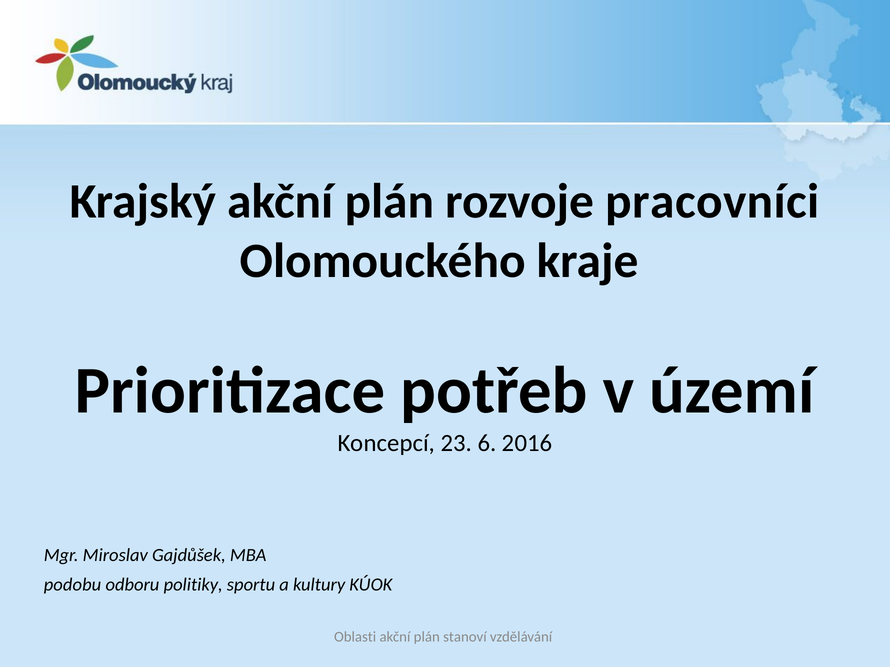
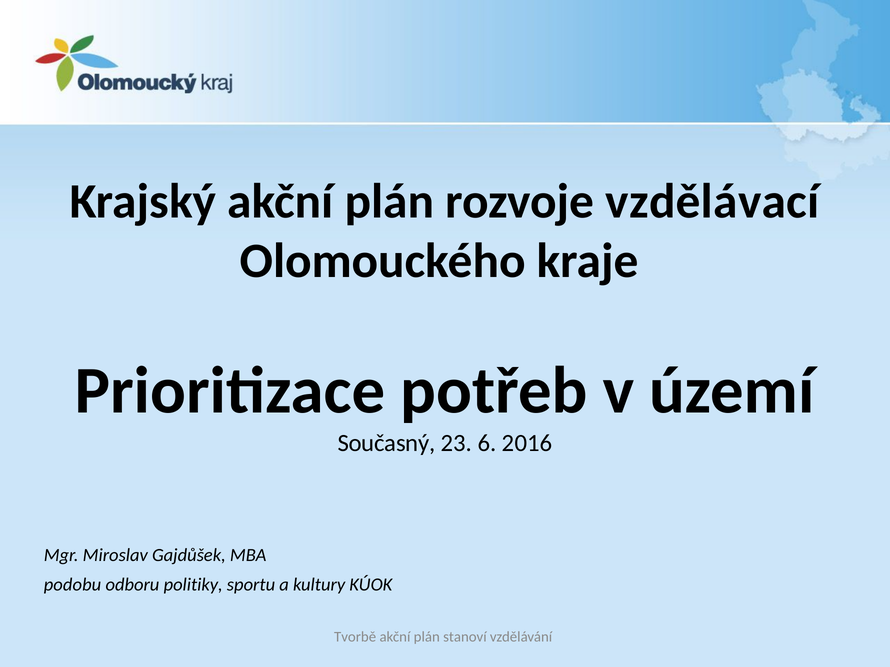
pracovníci: pracovníci -> vzdělávací
Koncepcí: Koncepcí -> Současný
Oblasti: Oblasti -> Tvorbě
